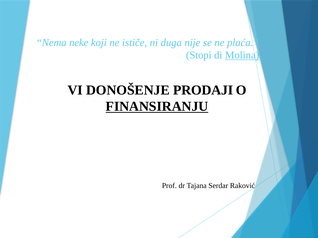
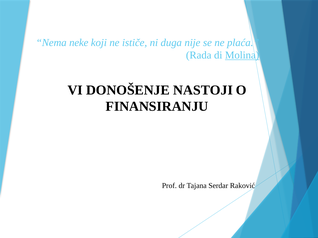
Stopi: Stopi -> Rada
PRODAJI: PRODAJI -> NASTOJI
FINANSIRANJU underline: present -> none
